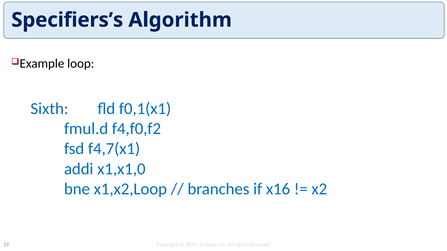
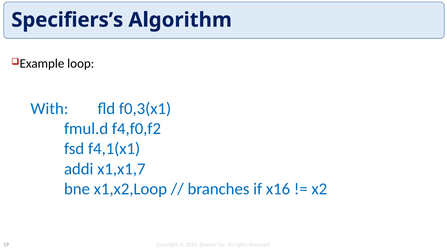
Sixth: Sixth -> With
f0,1(x1: f0,1(x1 -> f0,3(x1
f4,7(x1: f4,7(x1 -> f4,1(x1
x1,x1,0: x1,x1,0 -> x1,x1,7
